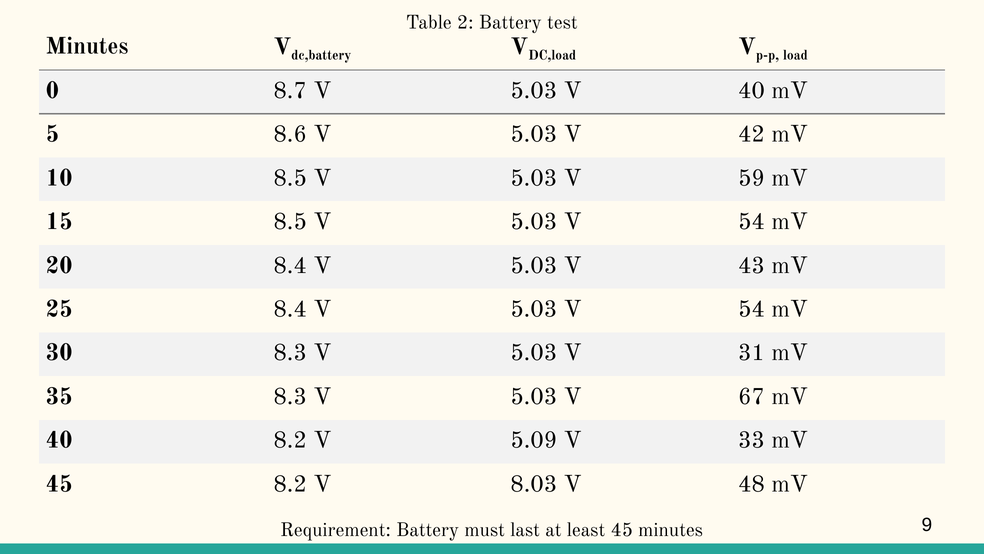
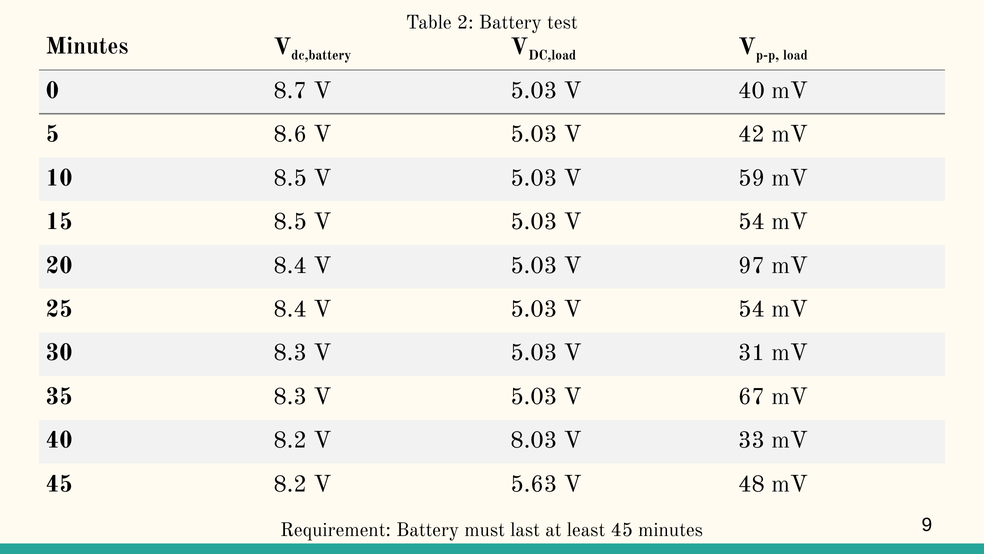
43: 43 -> 97
5.09: 5.09 -> 8.03
8.03: 8.03 -> 5.63
